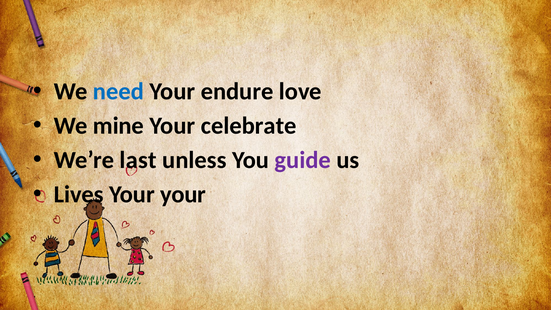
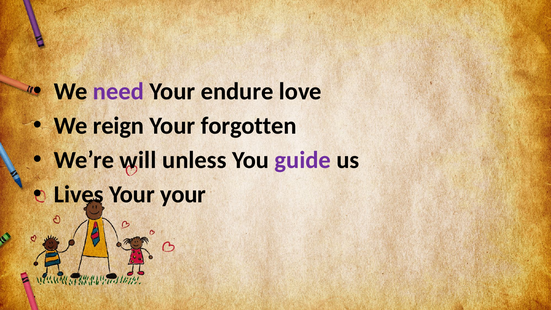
need colour: blue -> purple
mine: mine -> reign
celebrate: celebrate -> forgotten
last: last -> will
